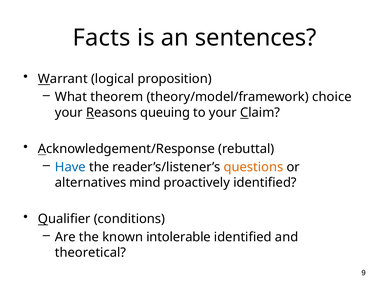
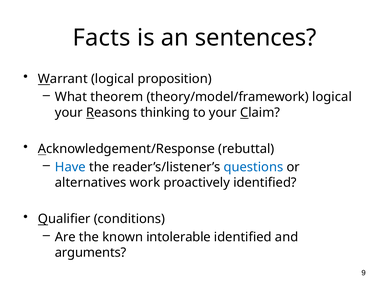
theory/model/framework choice: choice -> logical
queuing: queuing -> thinking
questions colour: orange -> blue
mind: mind -> work
theoretical: theoretical -> arguments
